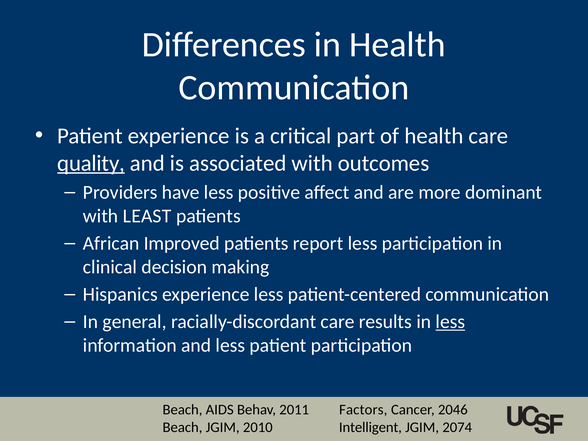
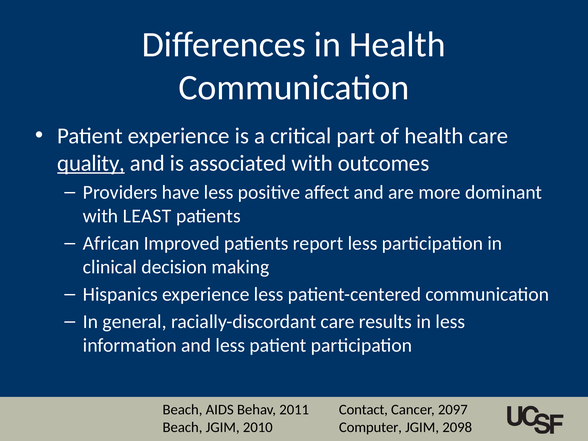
less at (450, 322) underline: present -> none
Factors: Factors -> Contact
2046: 2046 -> 2097
Intelligent: Intelligent -> Computer
2074: 2074 -> 2098
